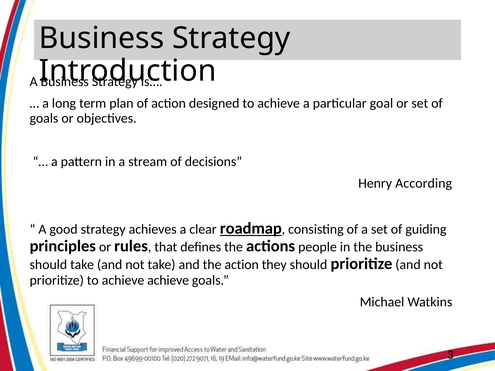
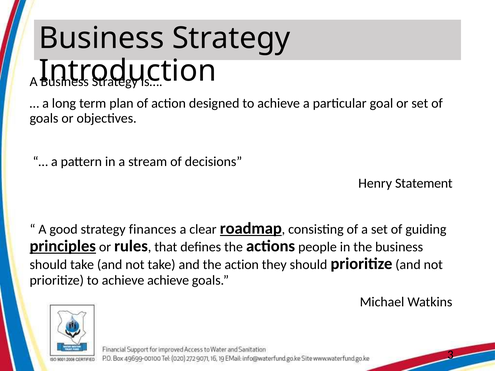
According: According -> Statement
achieves: achieves -> finances
principles underline: none -> present
